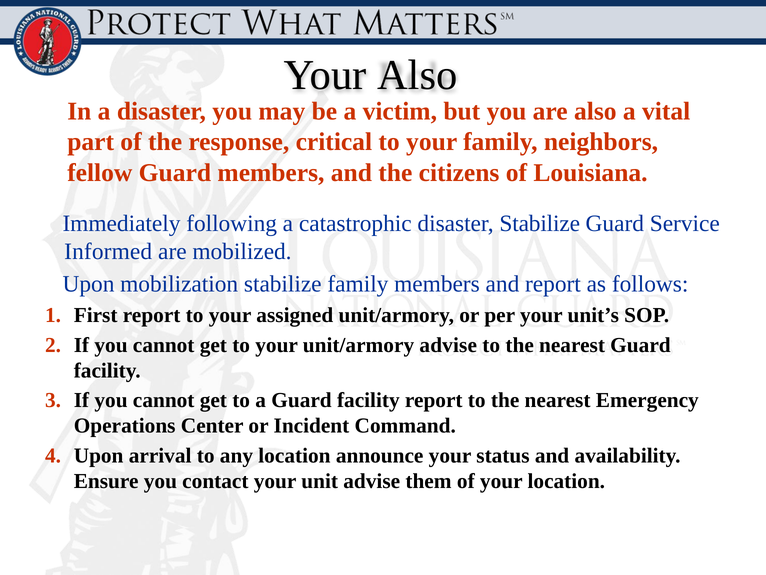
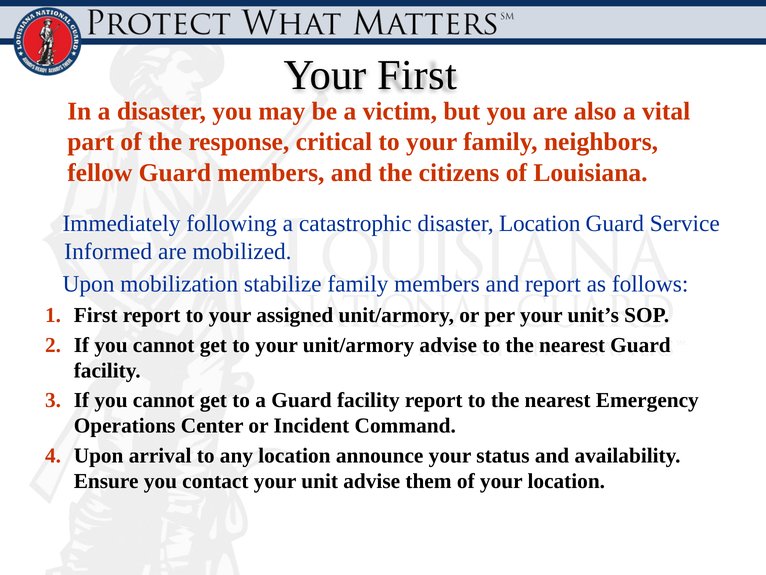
Your Also: Also -> First
disaster Stabilize: Stabilize -> Location
